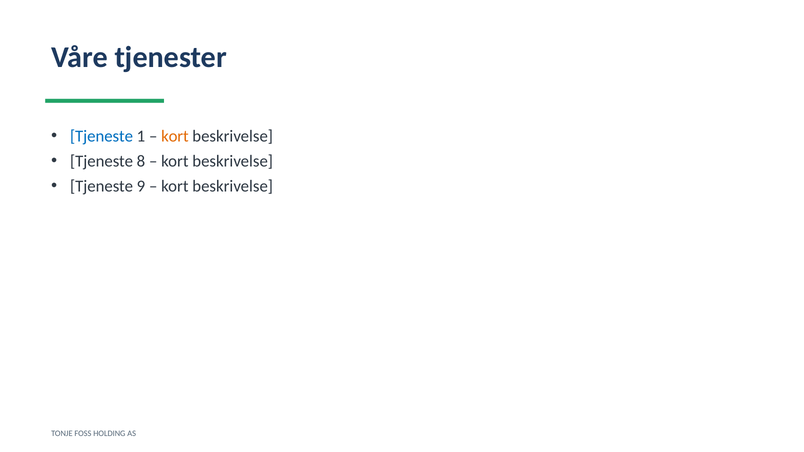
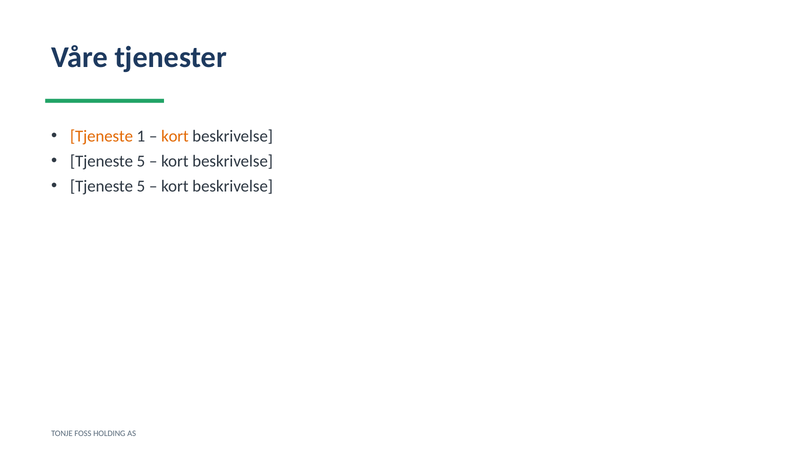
Tjeneste at (102, 136) colour: blue -> orange
8 at (141, 161): 8 -> 5
9 at (141, 186): 9 -> 5
